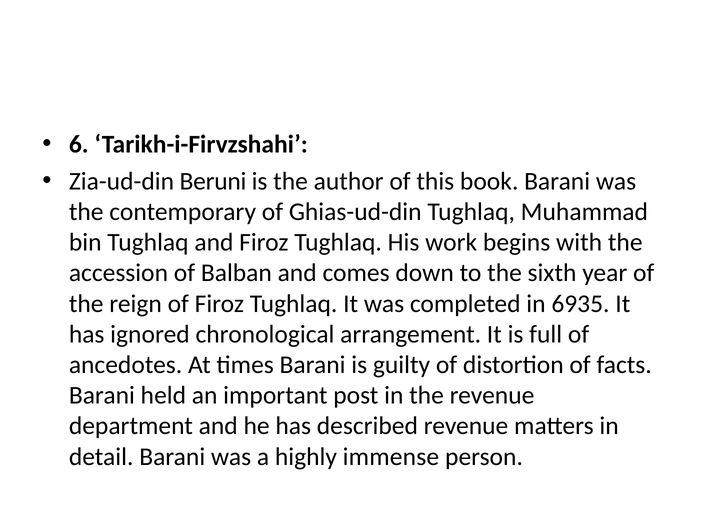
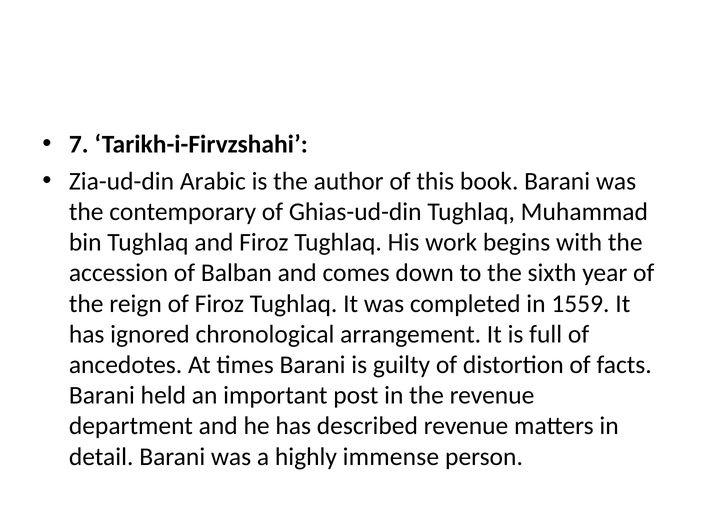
6: 6 -> 7
Beruni: Beruni -> Arabic
6935: 6935 -> 1559
